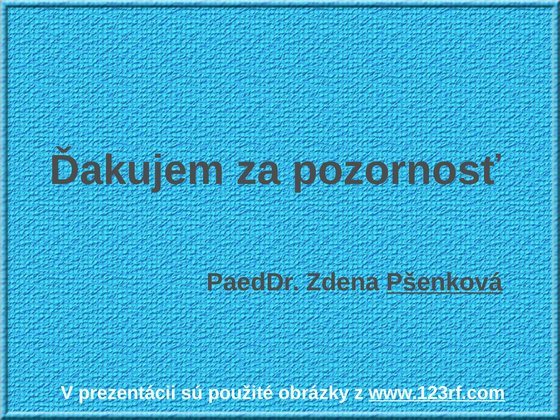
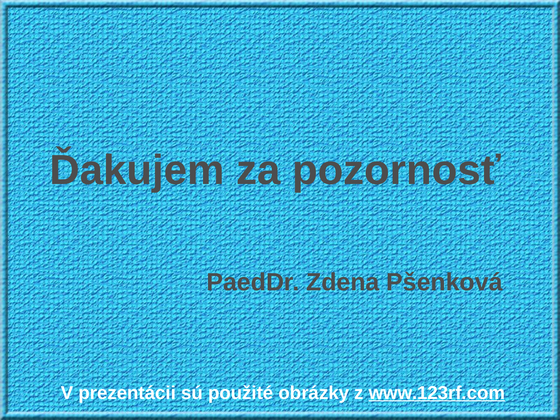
Pšenková underline: present -> none
